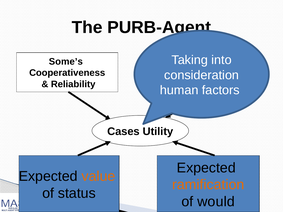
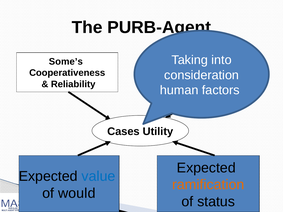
value colour: orange -> blue
status: status -> would
would: would -> status
